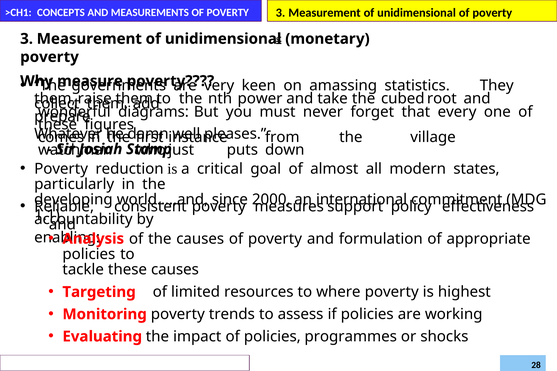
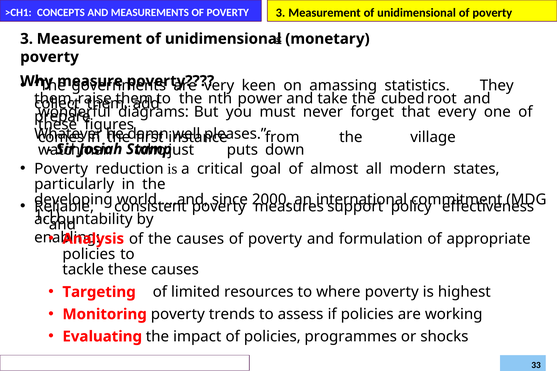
28: 28 -> 33
